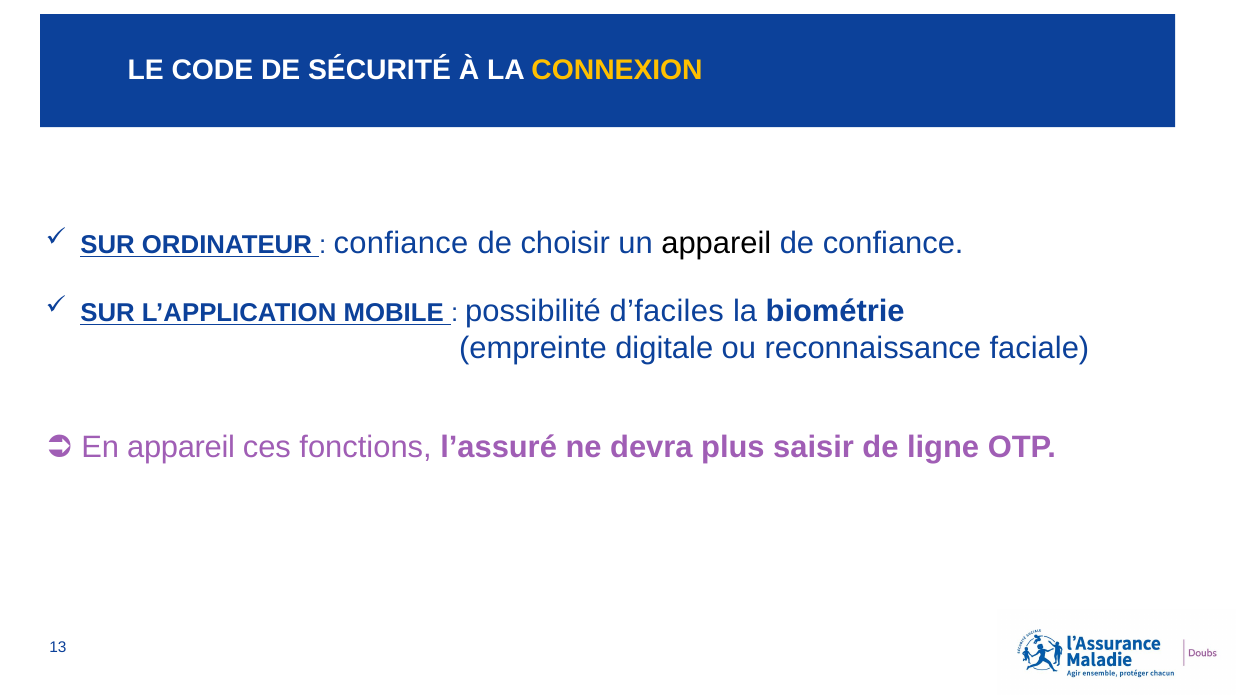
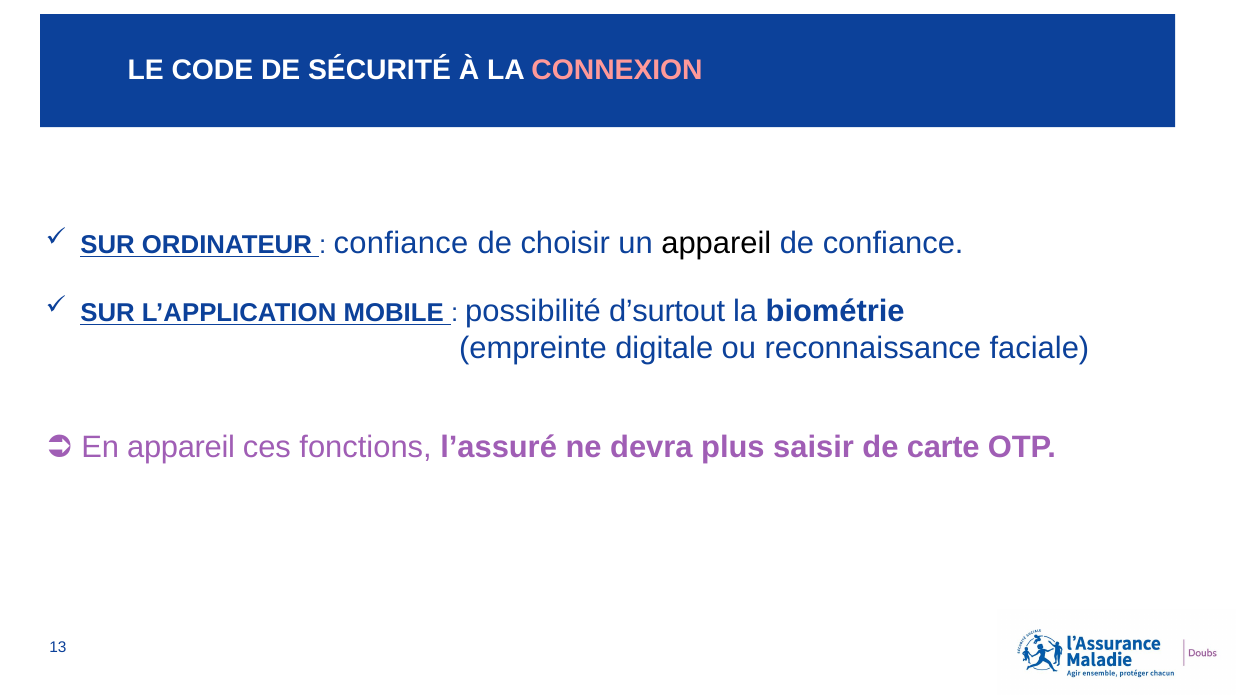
CONNEXION colour: yellow -> pink
d’faciles: d’faciles -> d’surtout
ligne: ligne -> carte
